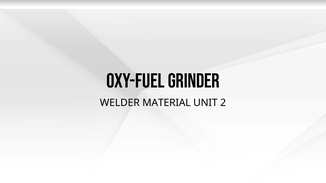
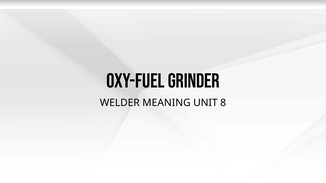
MATERIAL: MATERIAL -> MEANING
2: 2 -> 8
